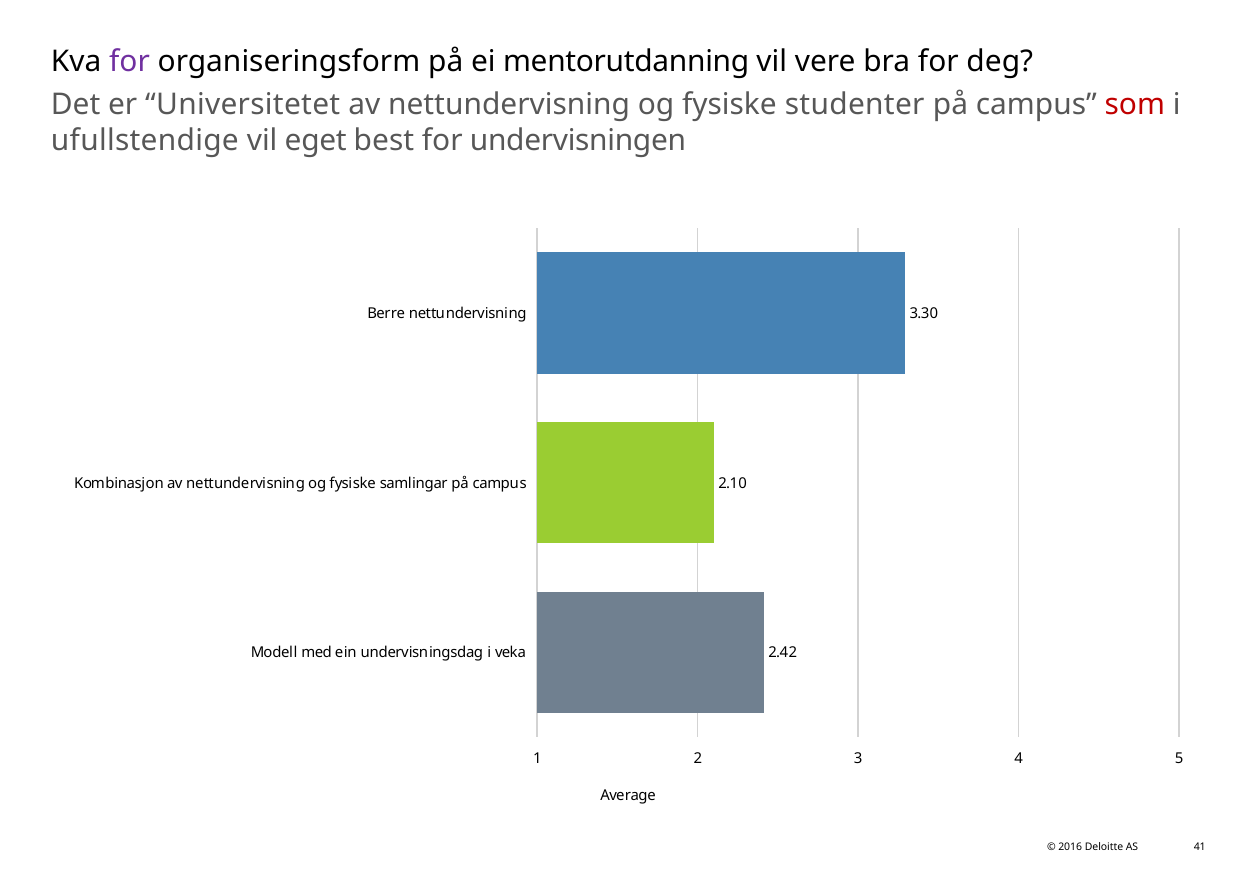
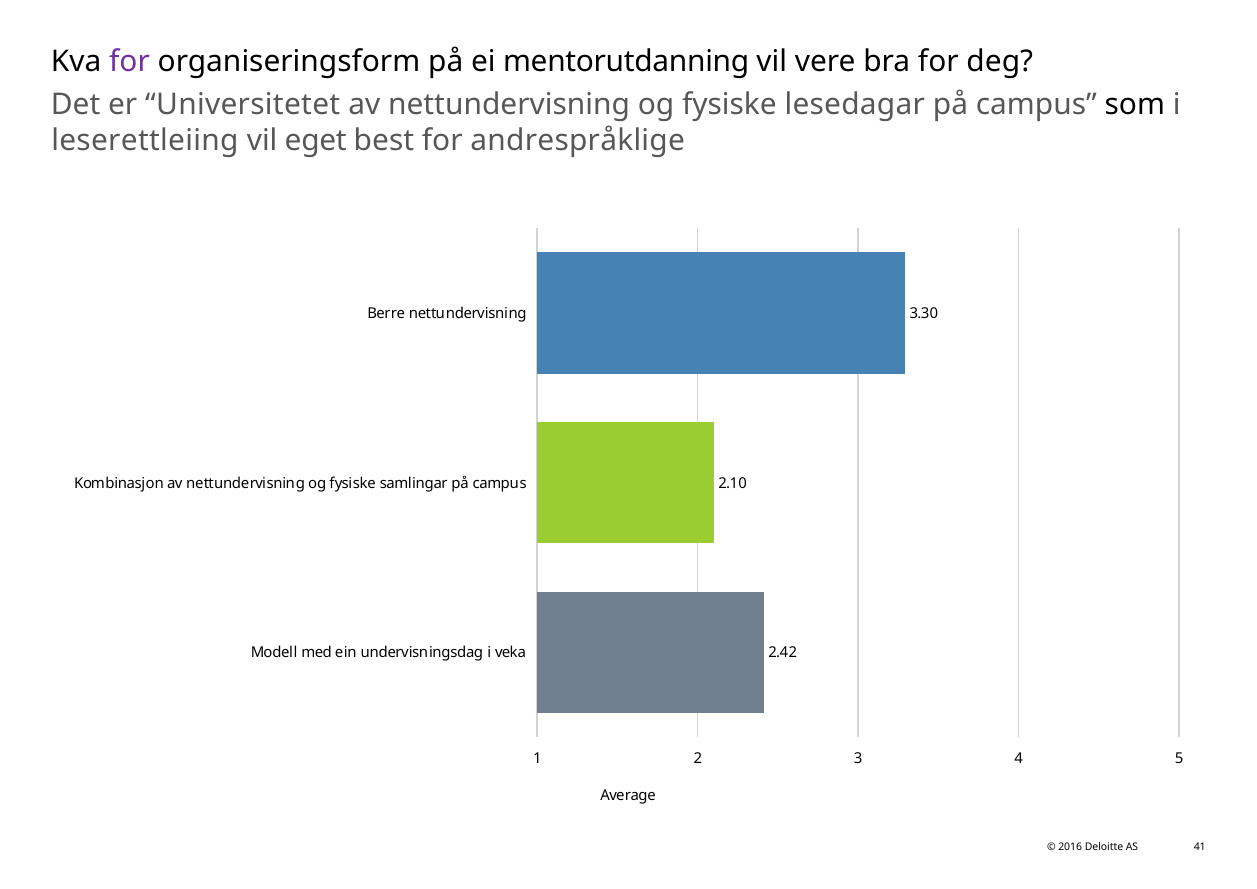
studenter: studenter -> lesedagar
som colour: red -> black
ufullstendige: ufullstendige -> leserettleiing
undervisningen: undervisningen -> andrespråklige
